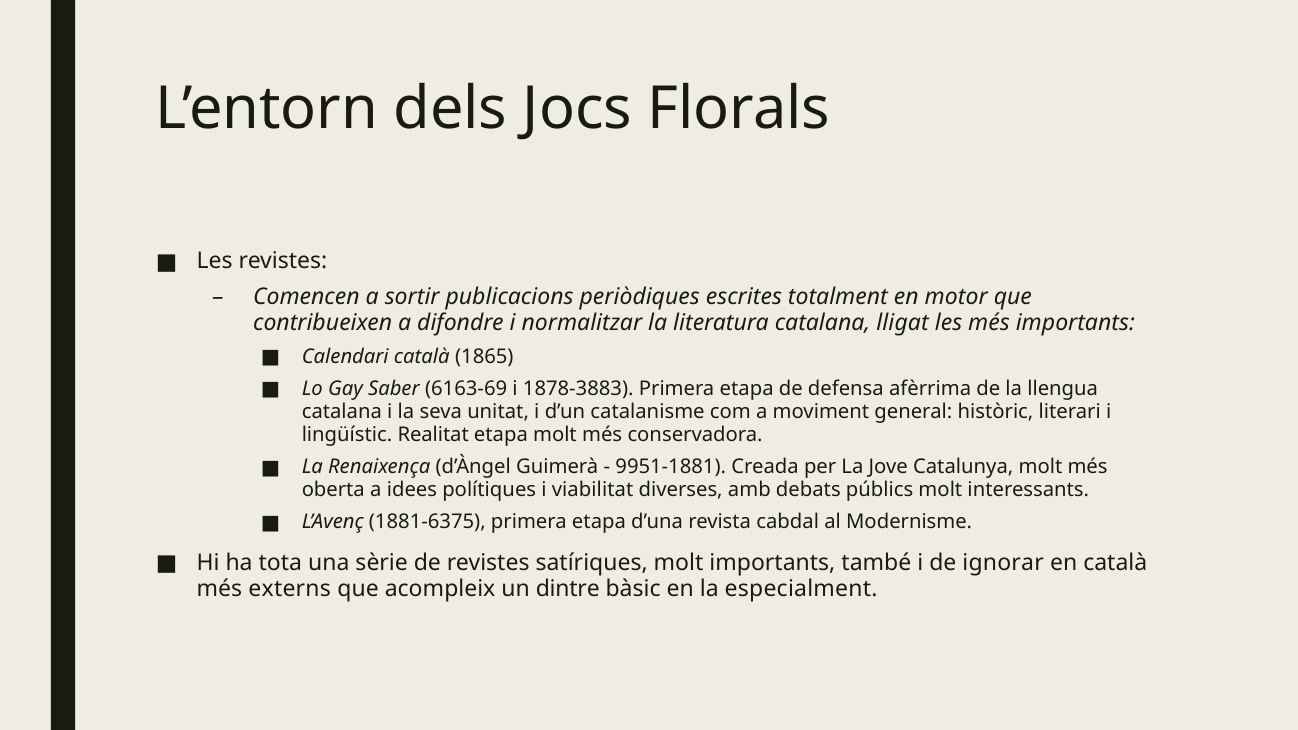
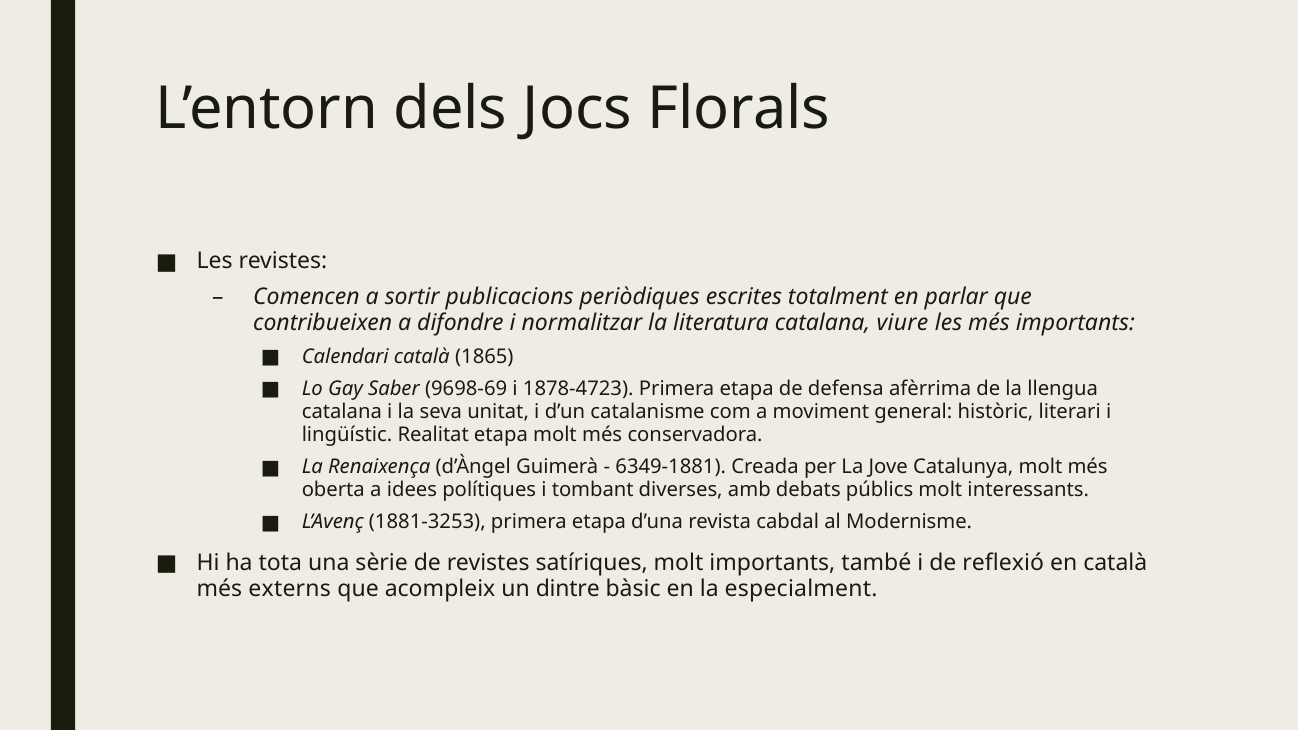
motor: motor -> parlar
lligat: lligat -> viure
6163-69: 6163-69 -> 9698-69
1878-3883: 1878-3883 -> 1878-4723
9951-1881: 9951-1881 -> 6349-1881
viabilitat: viabilitat -> tombant
1881-6375: 1881-6375 -> 1881-3253
ignorar: ignorar -> reflexió
